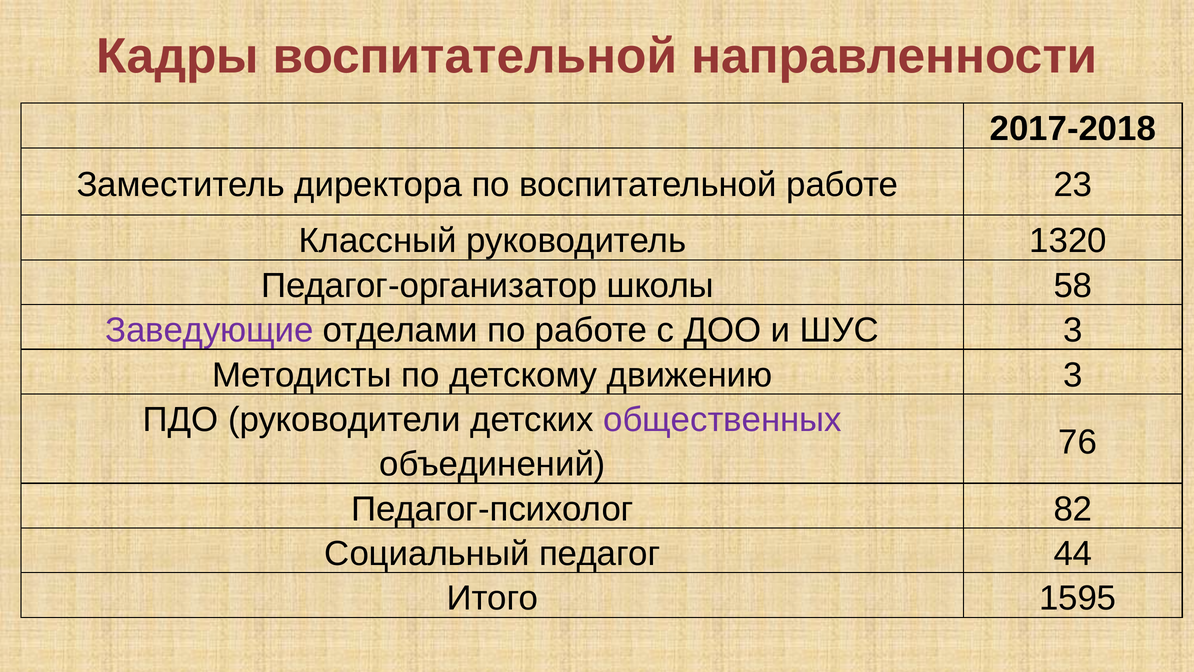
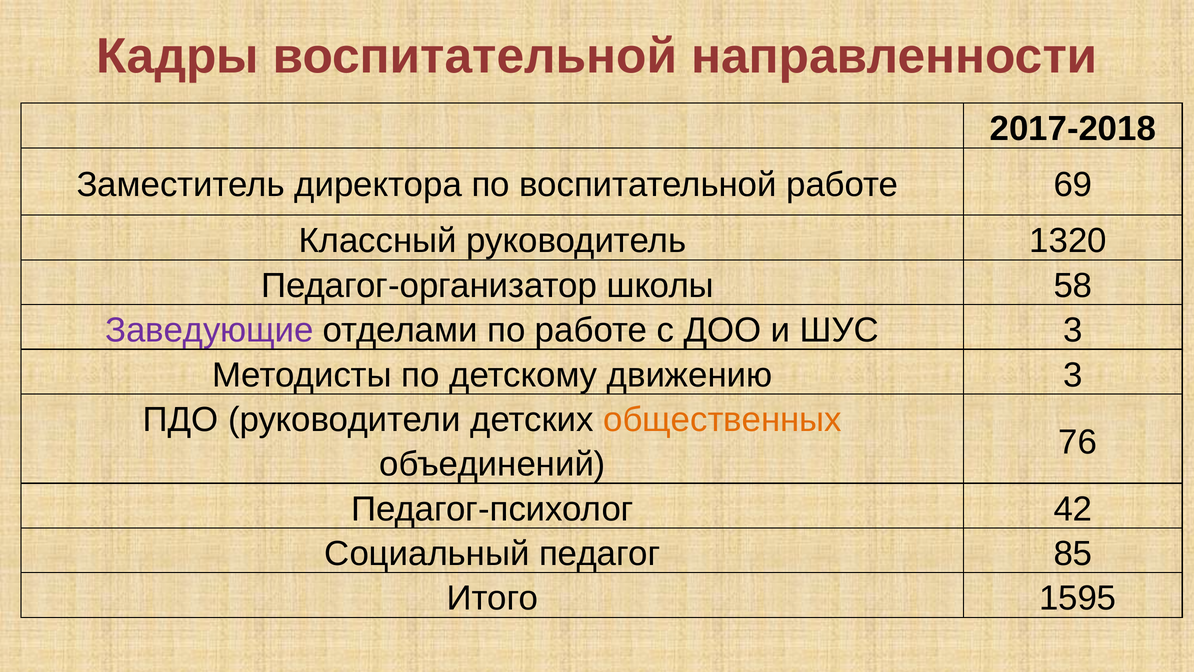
23: 23 -> 69
общественных colour: purple -> orange
82: 82 -> 42
44: 44 -> 85
